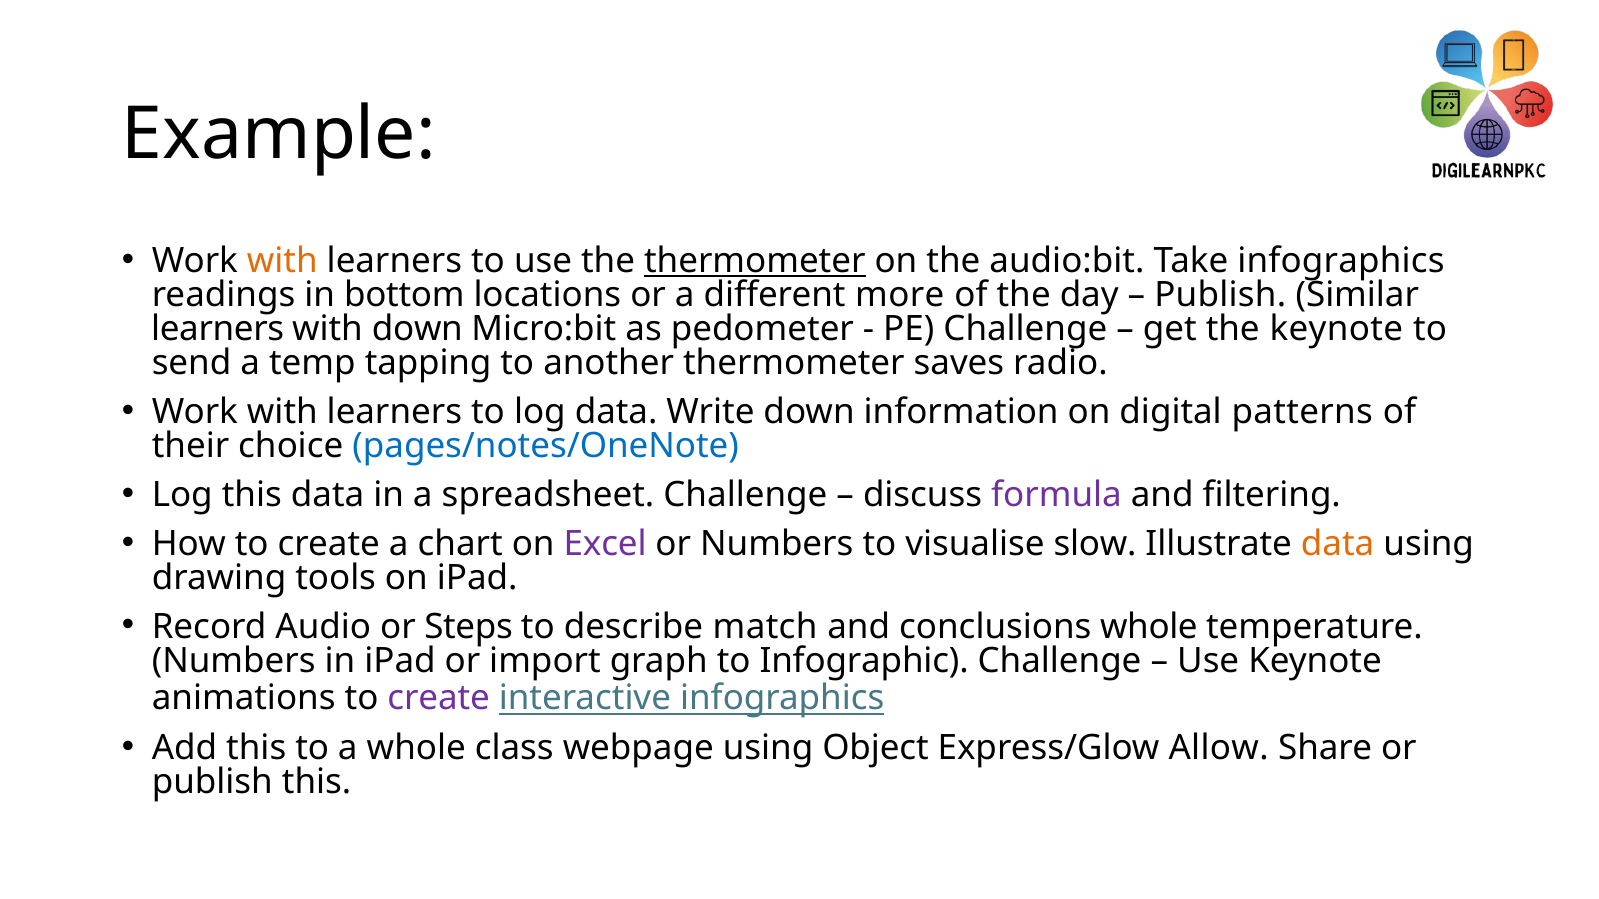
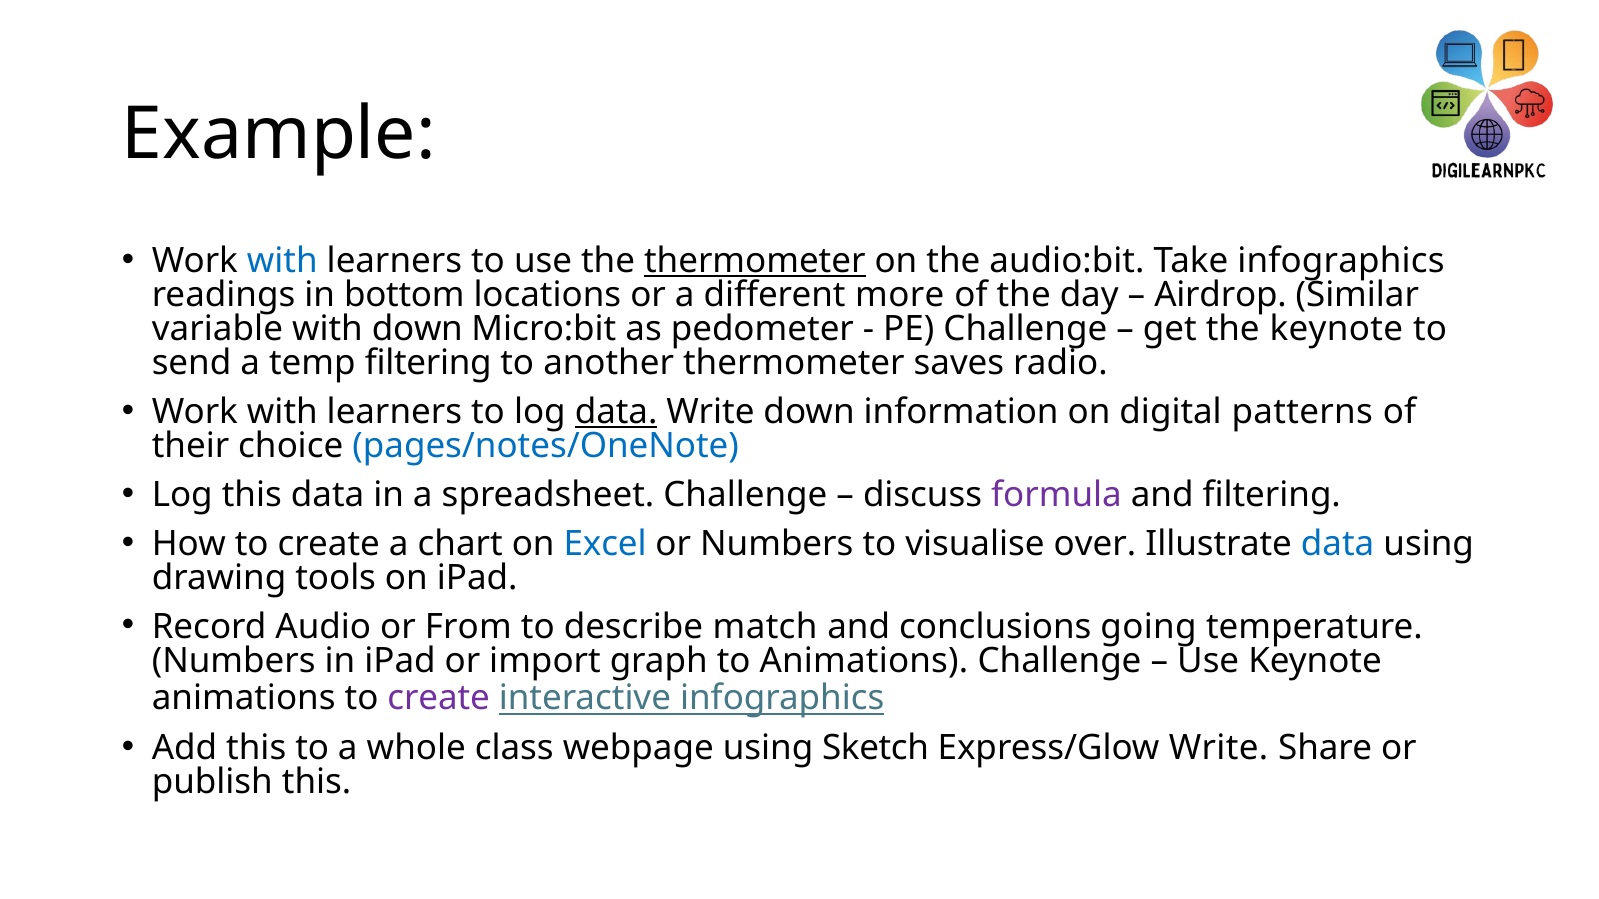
with at (282, 261) colour: orange -> blue
Publish at (1220, 295): Publish -> Airdrop
learners at (218, 329): learners -> variable
temp tapping: tapping -> filtering
data at (616, 412) underline: none -> present
Excel colour: purple -> blue
slow: slow -> over
data at (1338, 544) colour: orange -> blue
Steps: Steps -> From
conclusions whole: whole -> going
to Infographic: Infographic -> Animations
Object: Object -> Sketch
Express/Glow Allow: Allow -> Write
